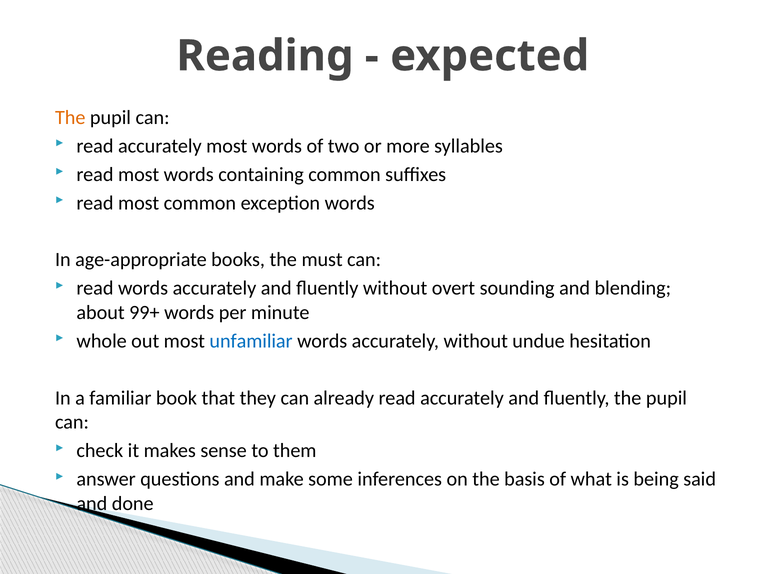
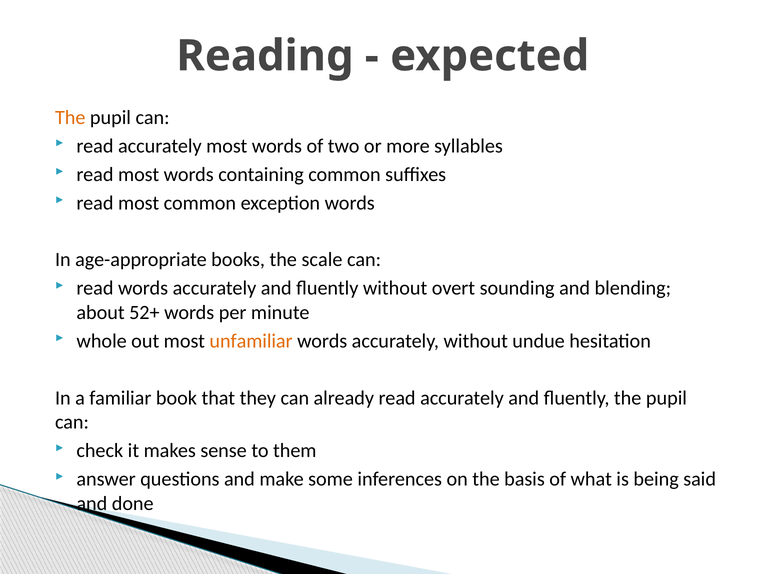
must: must -> scale
99+: 99+ -> 52+
unfamiliar colour: blue -> orange
